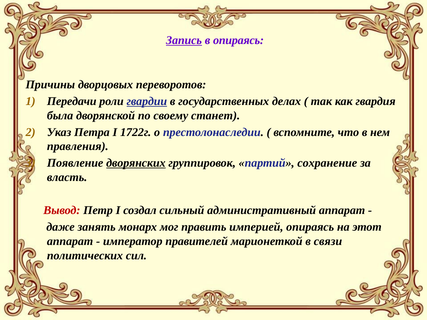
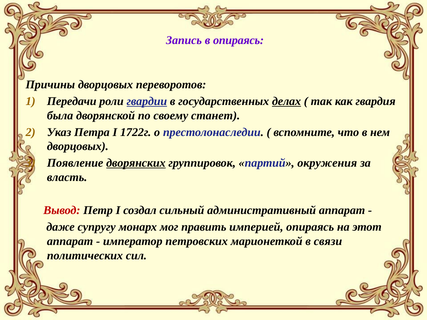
Запись underline: present -> none
делах underline: none -> present
правления at (78, 147): правления -> дворцовых
сохранение: сохранение -> окружения
занять: занять -> супругу
правителей: правителей -> петровских
